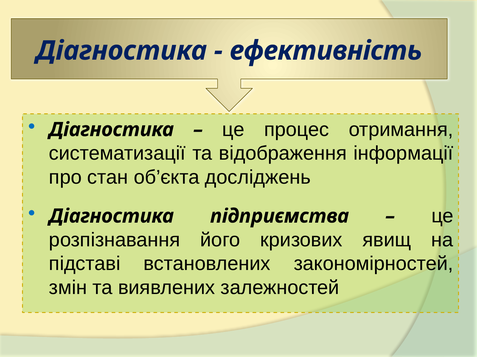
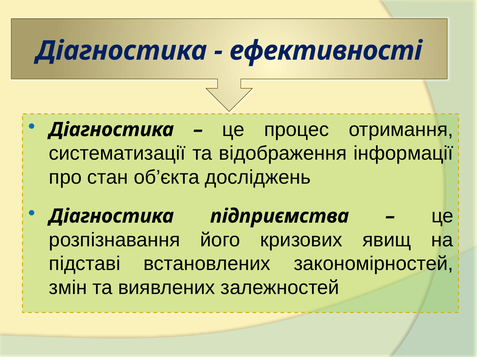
ефективність: ефективність -> ефективності
